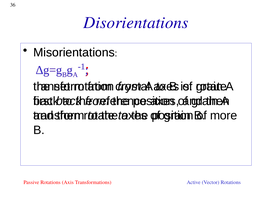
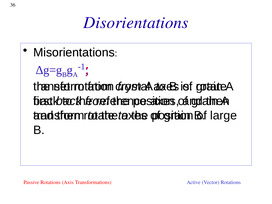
more: more -> large
